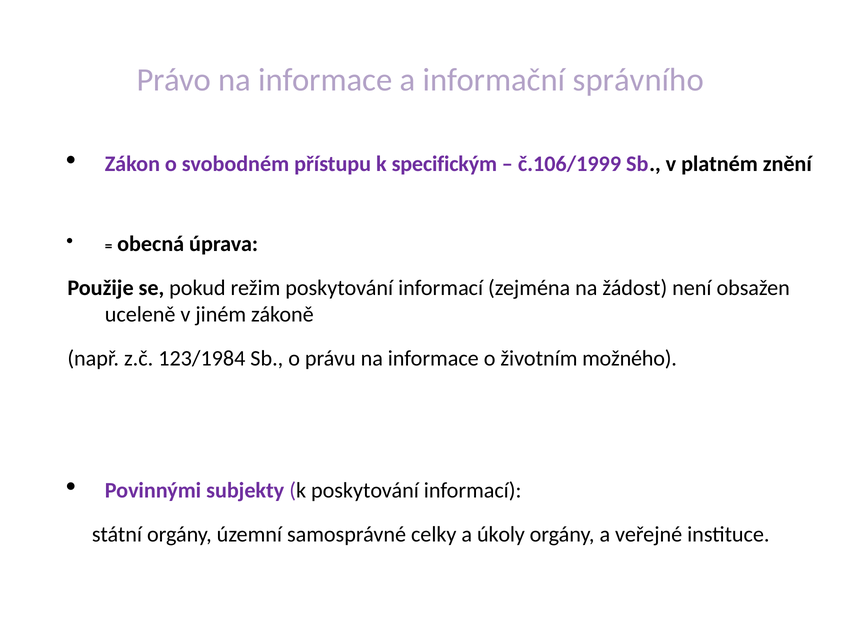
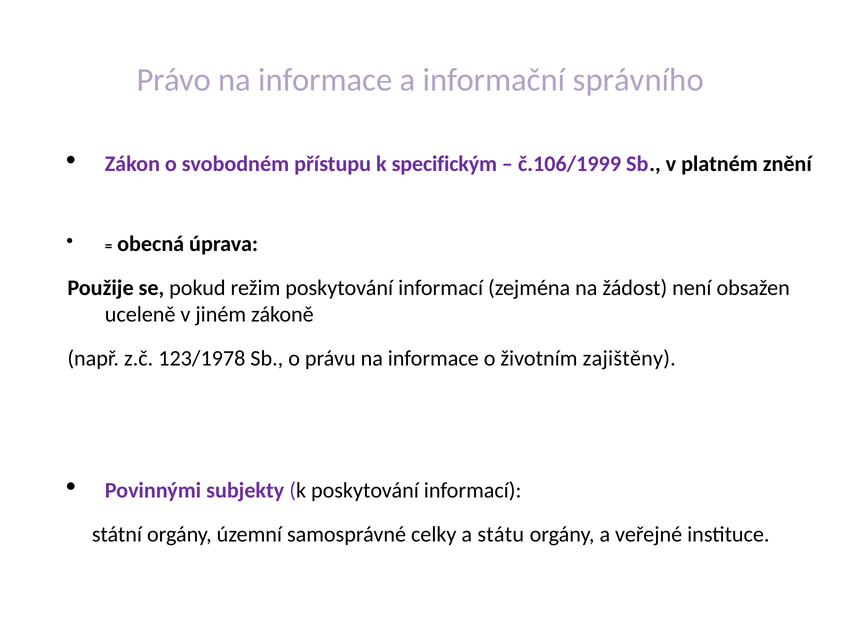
123/1984: 123/1984 -> 123/1978
možného: možného -> zajištěny
úkoly: úkoly -> státu
